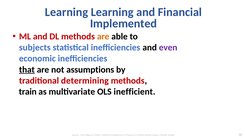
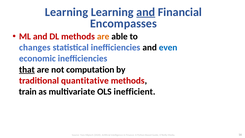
and at (146, 12) underline: none -> present
Implemented: Implemented -> Encompasses
subjects: subjects -> changes
even colour: purple -> blue
assumptions: assumptions -> computation
determining: determining -> quantitative
